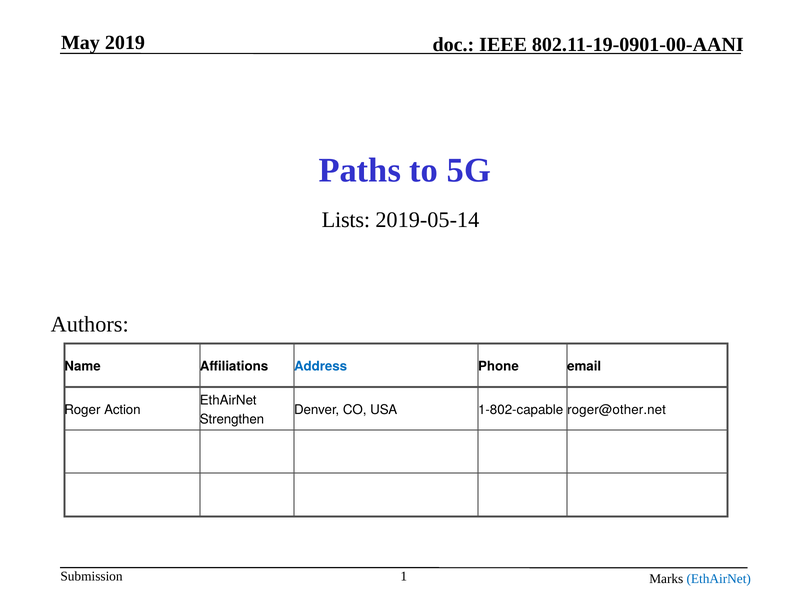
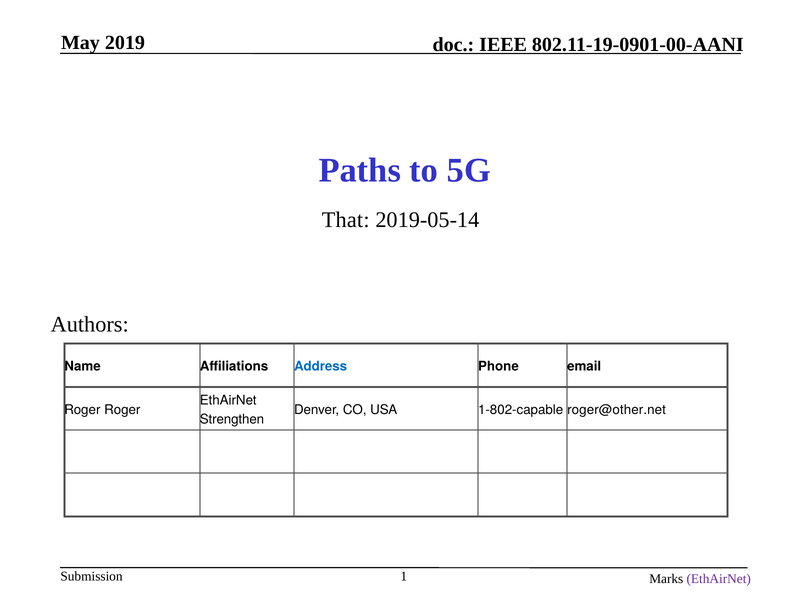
Lists: Lists -> That
Roger Action: Action -> Roger
EthAirNet at (719, 579) colour: blue -> purple
